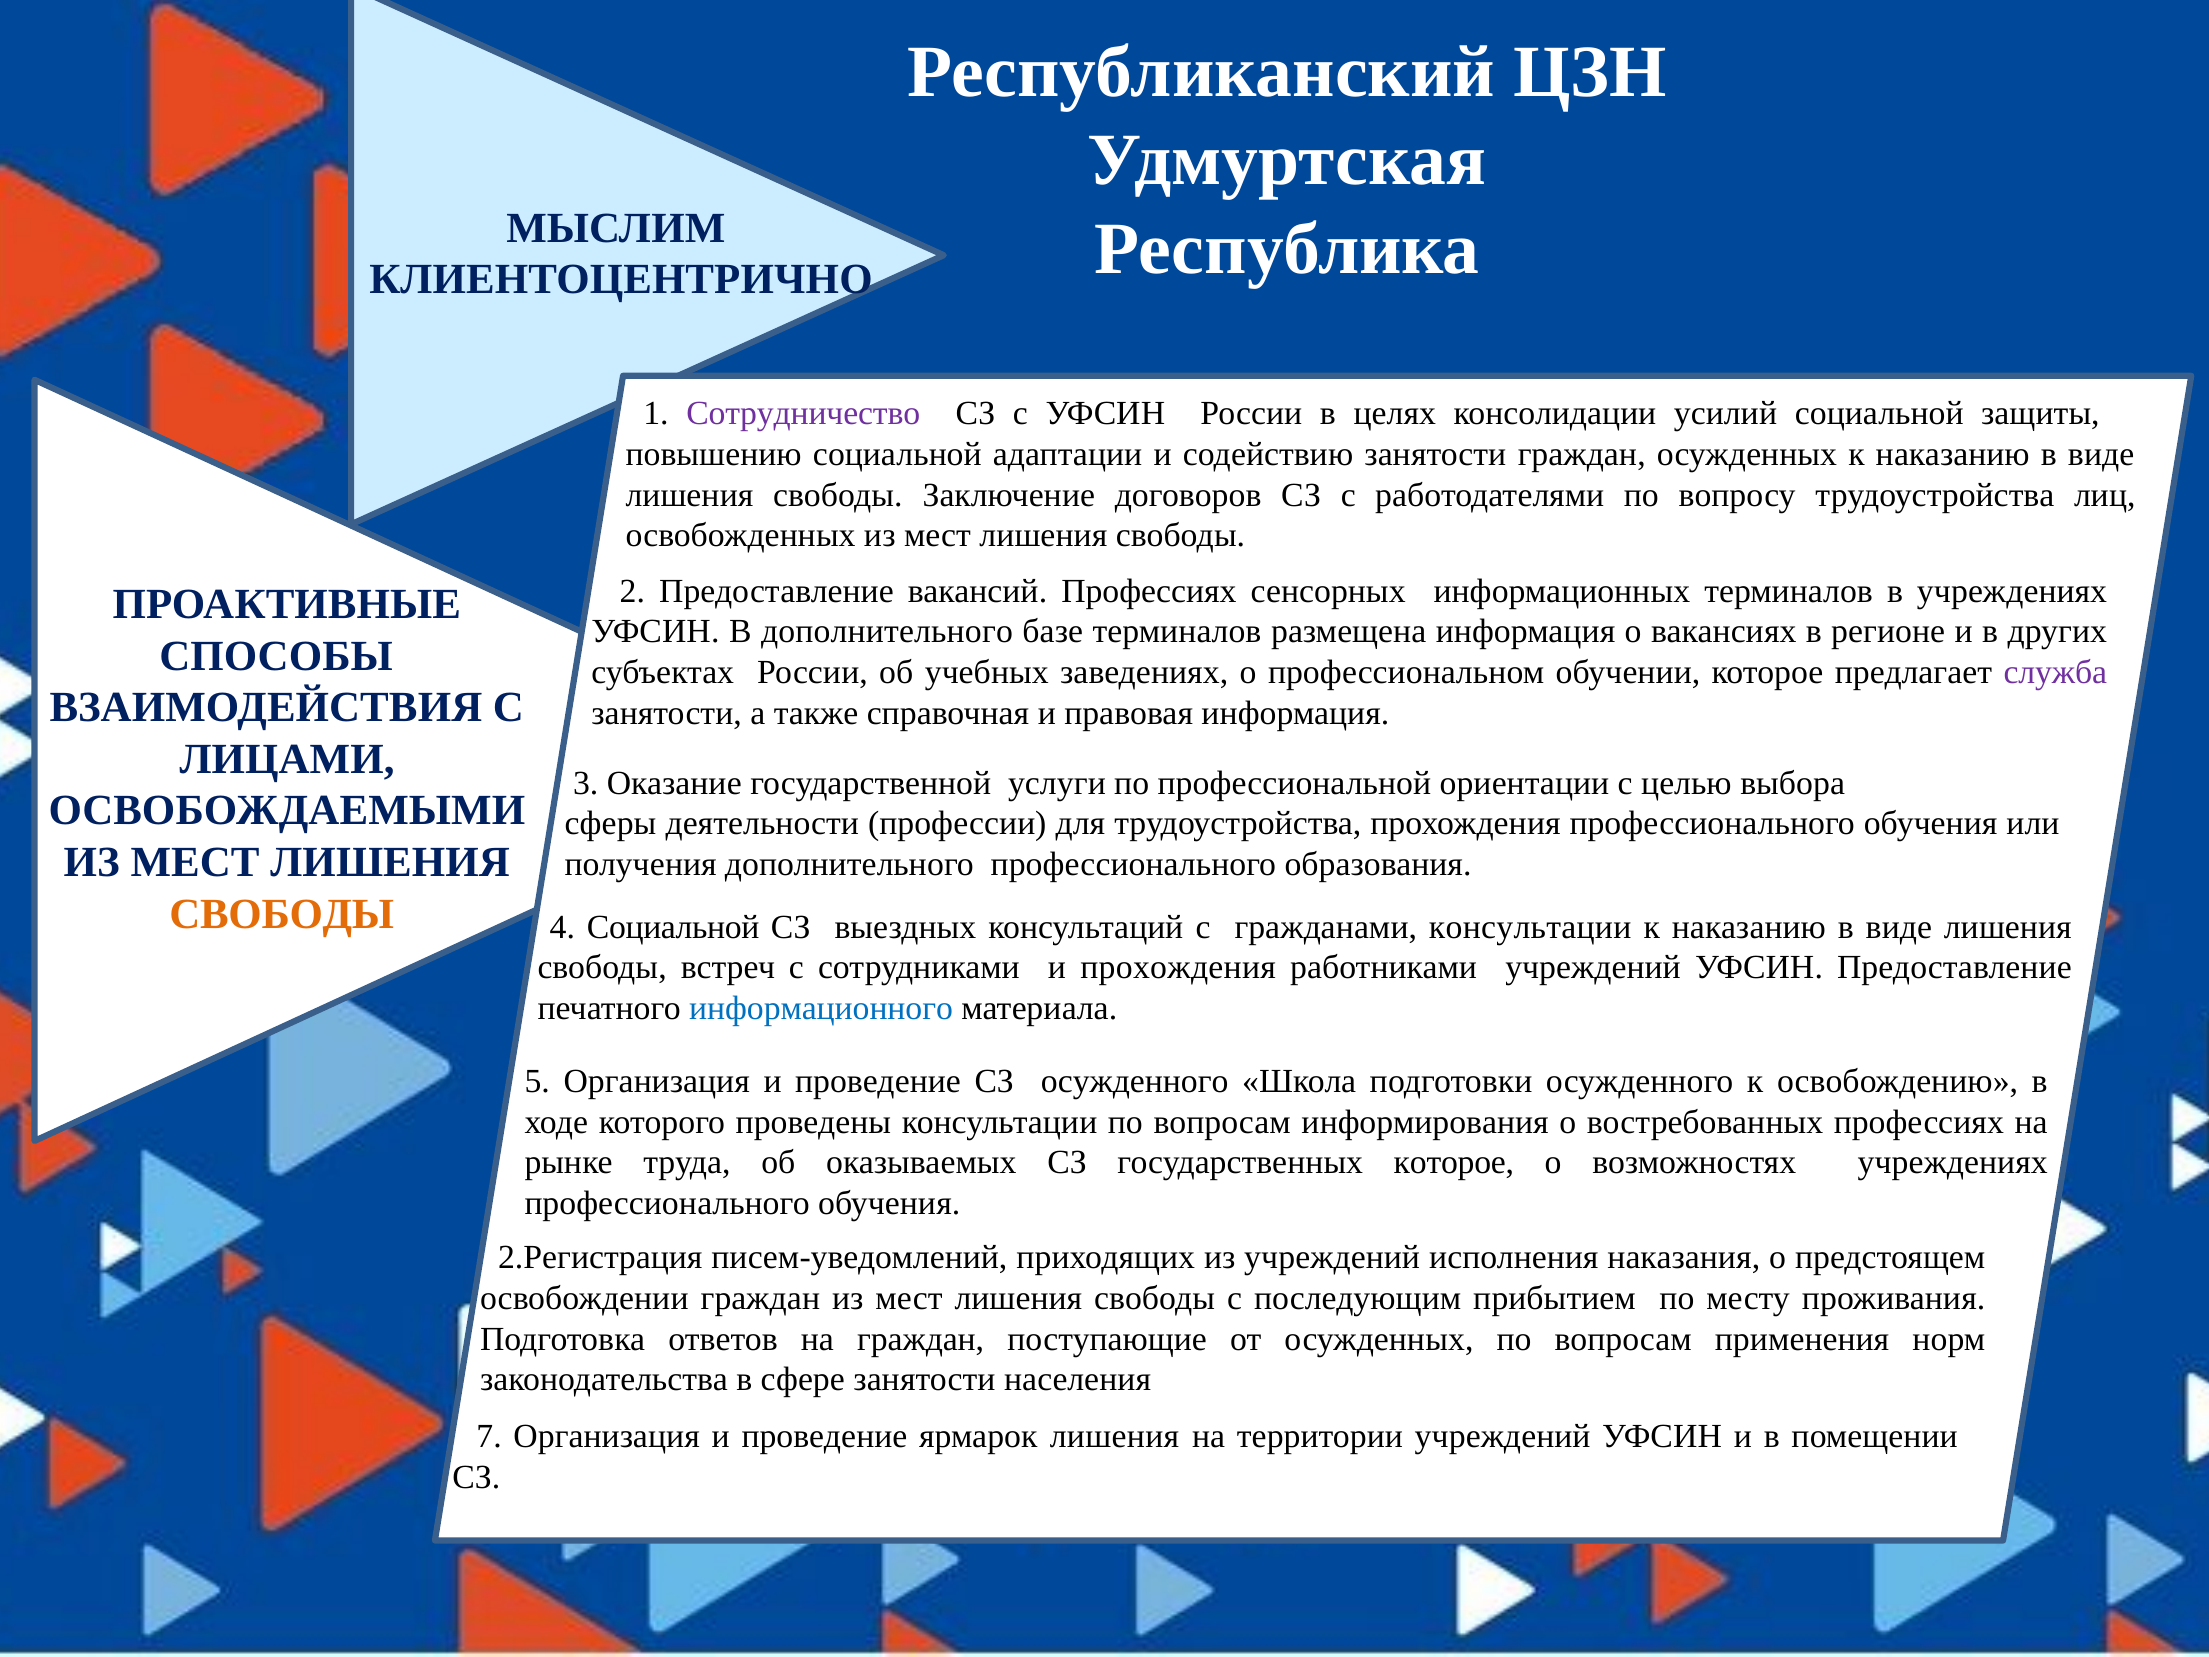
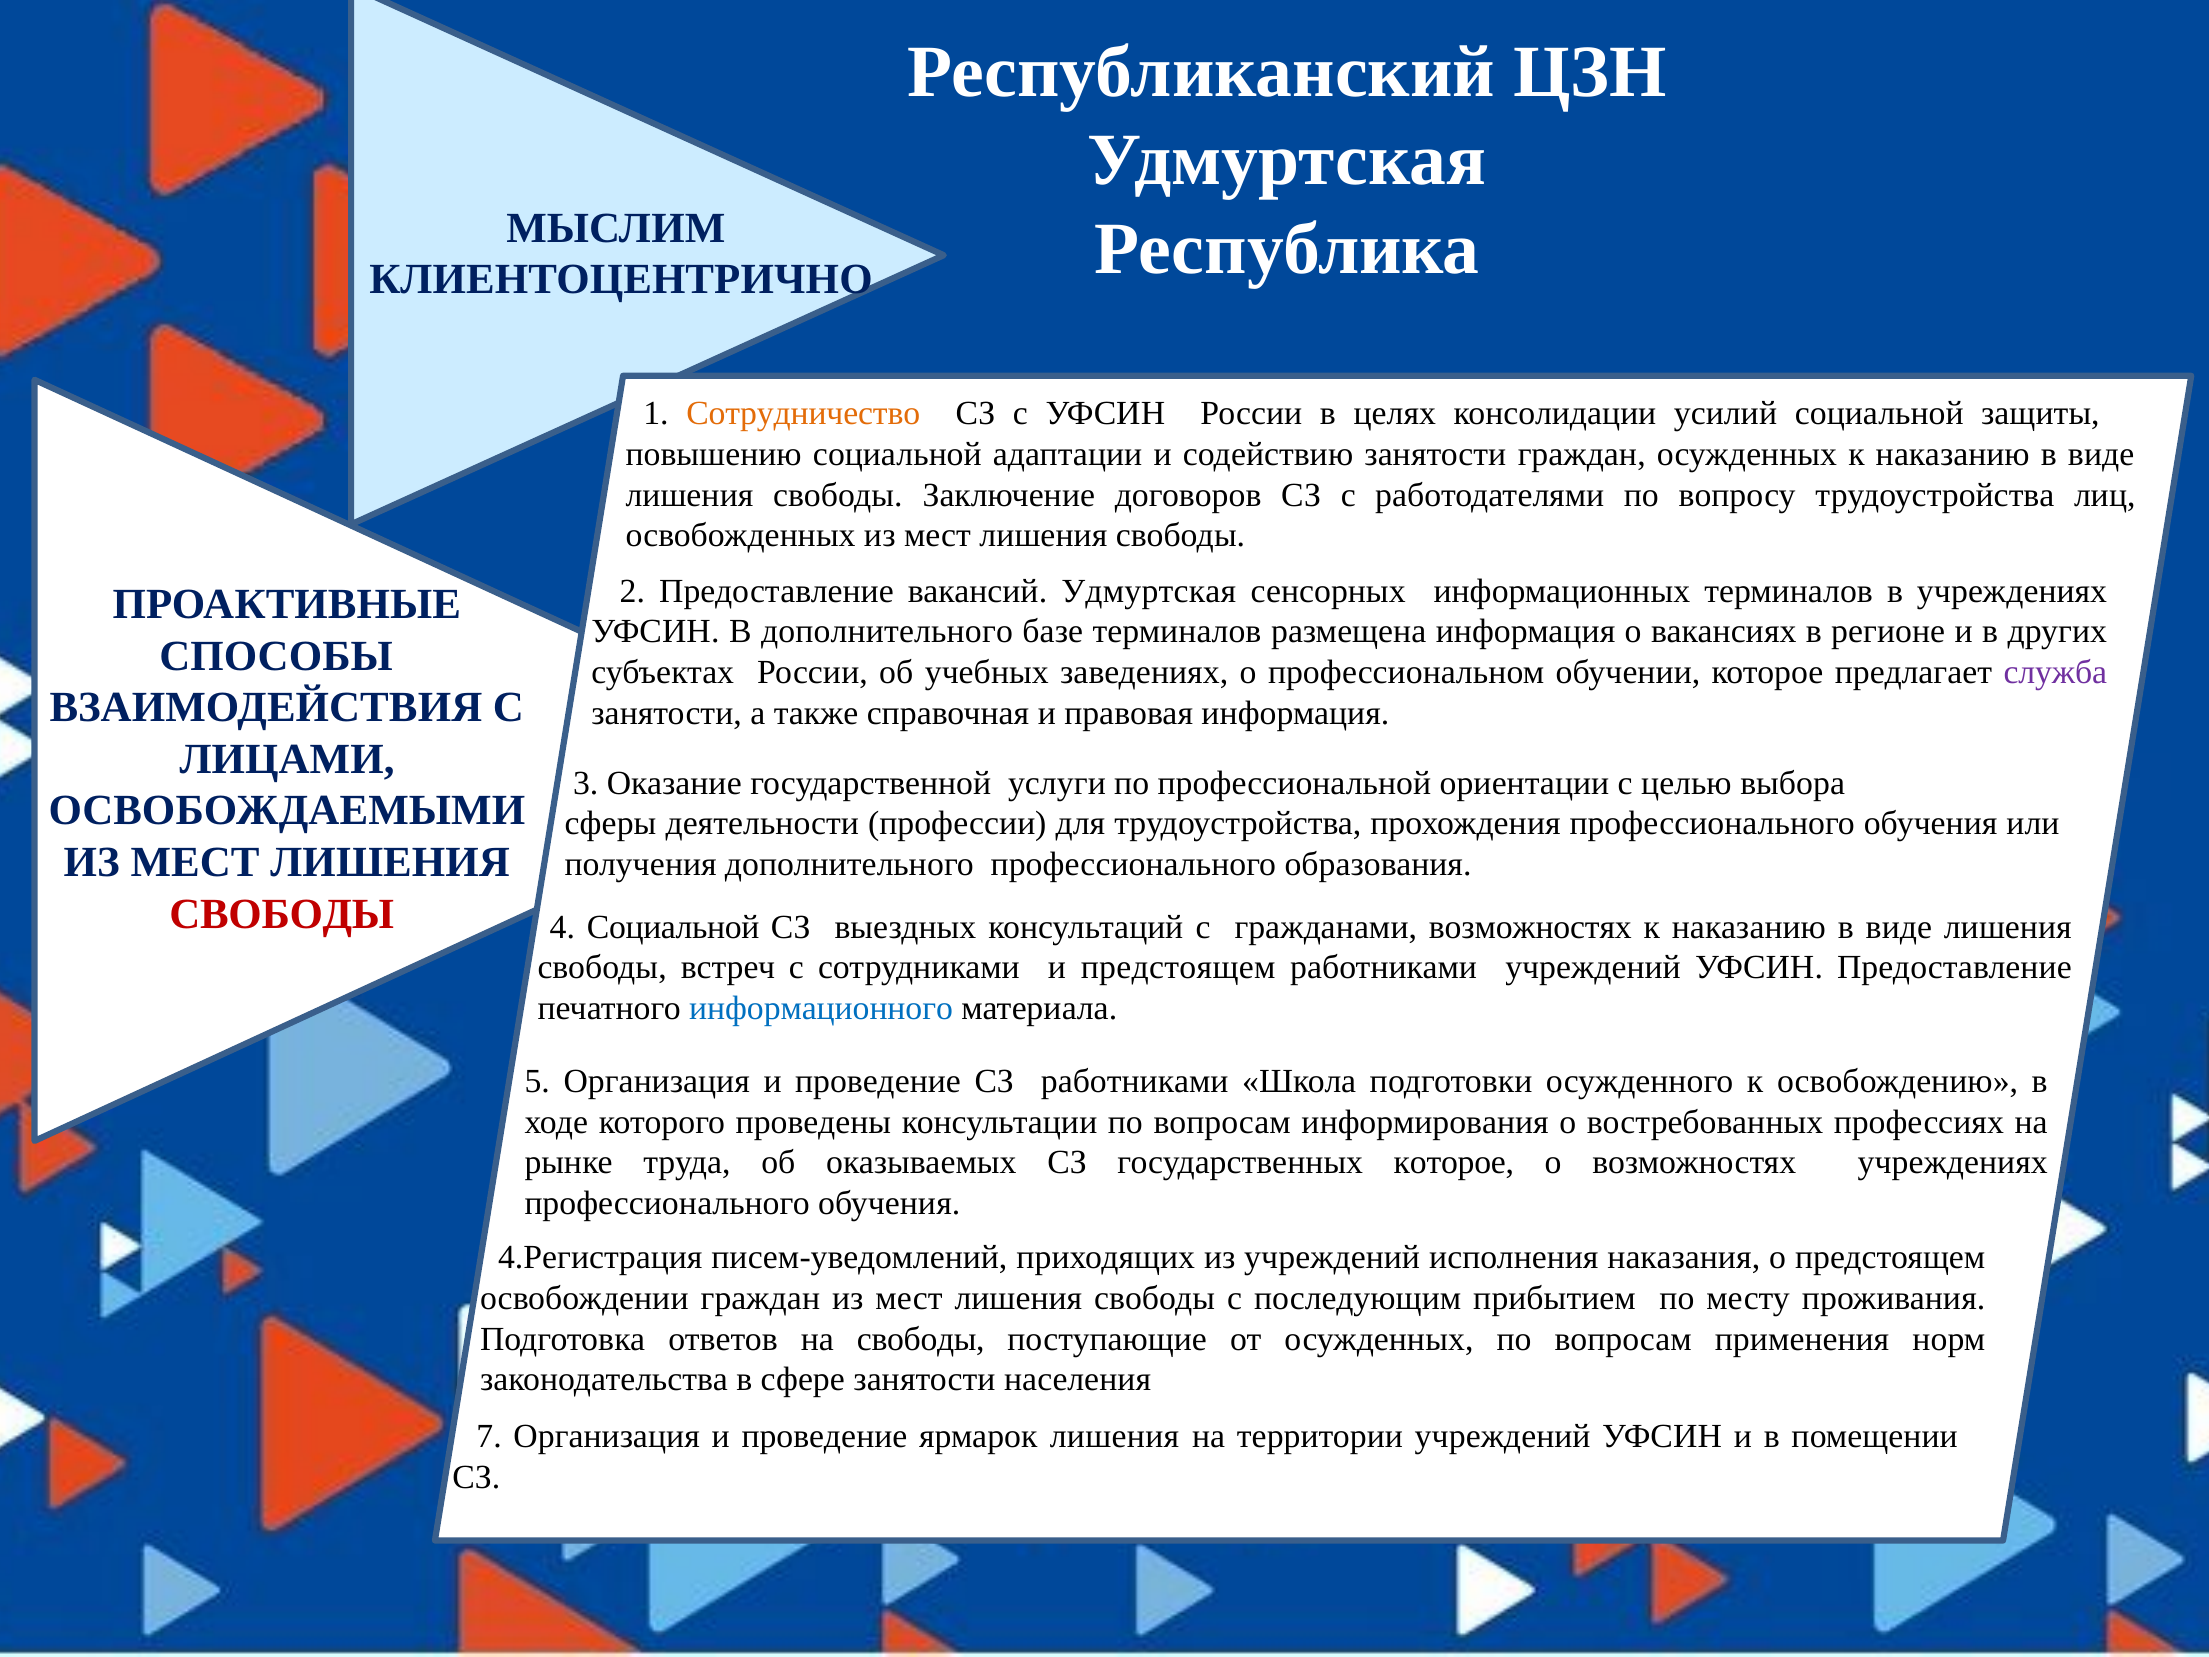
Сотрудничество colour: purple -> orange
вакансий Профессиях: Профессиях -> Удмуртская
СВОБОДЫ at (282, 914) colour: orange -> red
гражданами консультации: консультации -> возможностях
и прохождения: прохождения -> предстоящем
СЗ осужденного: осужденного -> работниками
2.Регистрация: 2.Регистрация -> 4.Регистрация
на граждан: граждан -> свободы
